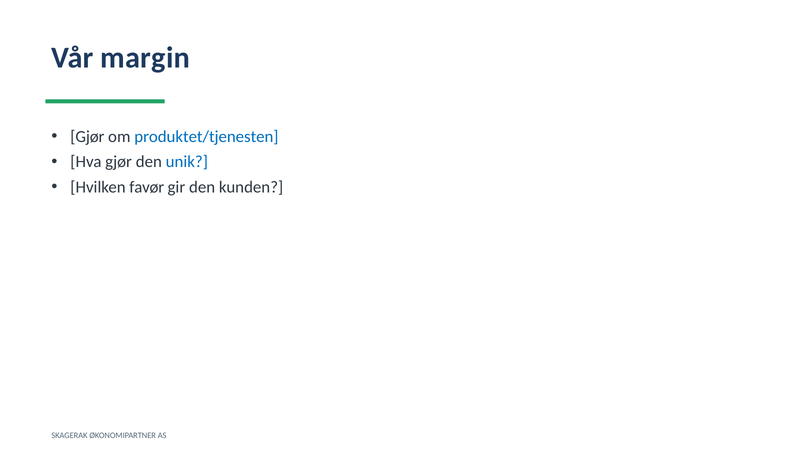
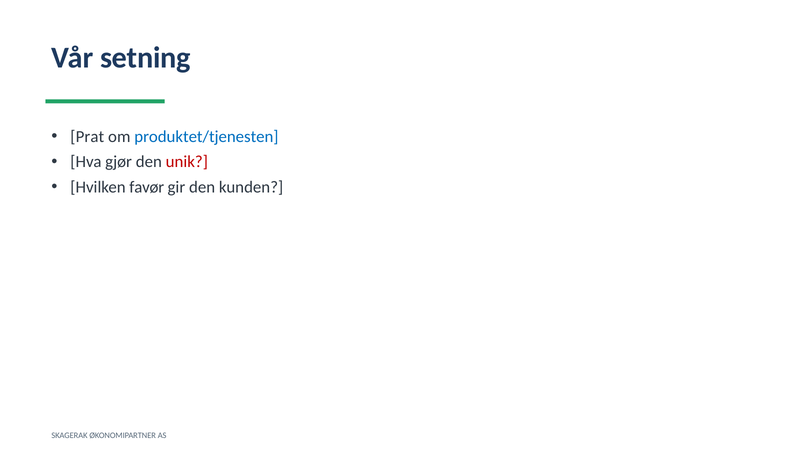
margin: margin -> setning
Gjør at (87, 137): Gjør -> Prat
unik colour: blue -> red
